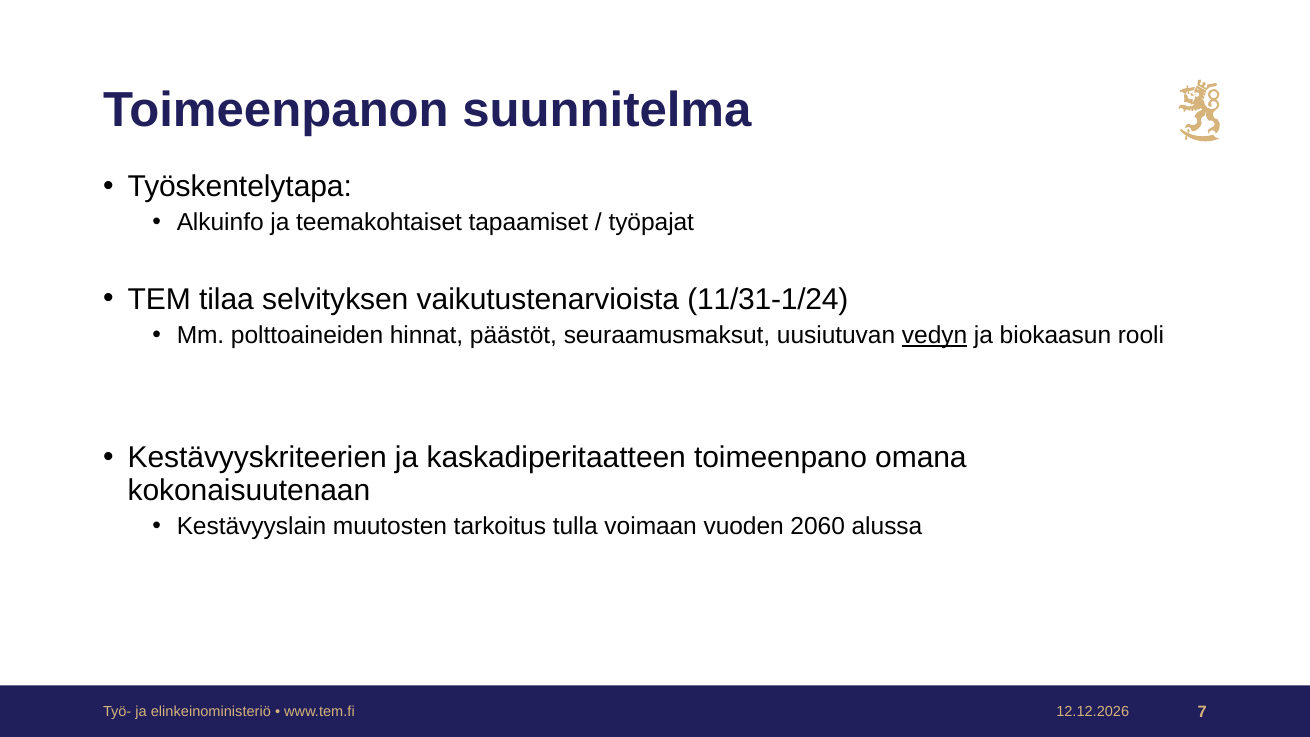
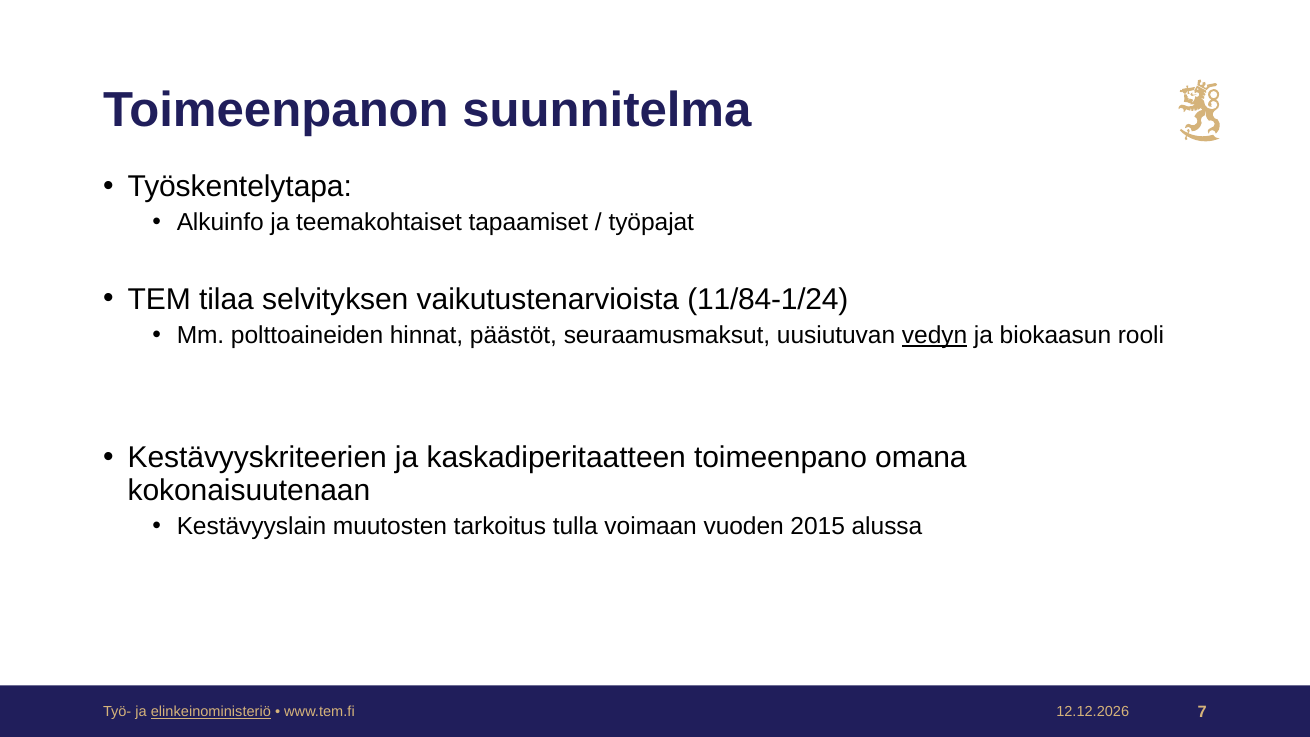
11/31-1/24: 11/31-1/24 -> 11/84-1/24
2060: 2060 -> 2015
elinkeinoministeriö underline: none -> present
